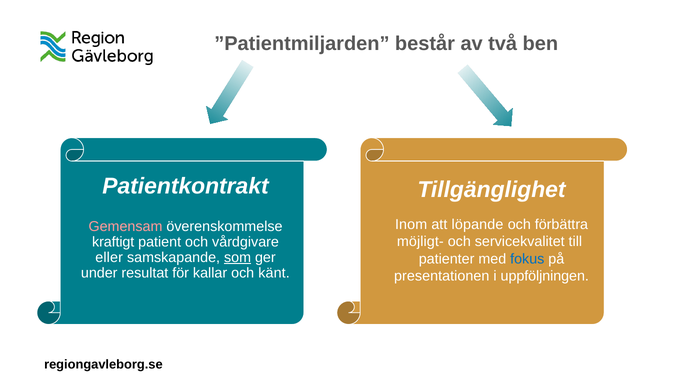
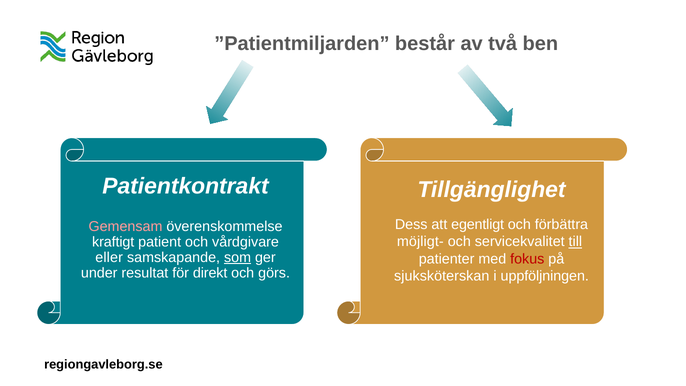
Inom: Inom -> Dess
löpande: löpande -> egentligt
till underline: none -> present
fokus colour: blue -> red
kallar: kallar -> direkt
känt: känt -> görs
presentationen: presentationen -> sjuksköterskan
